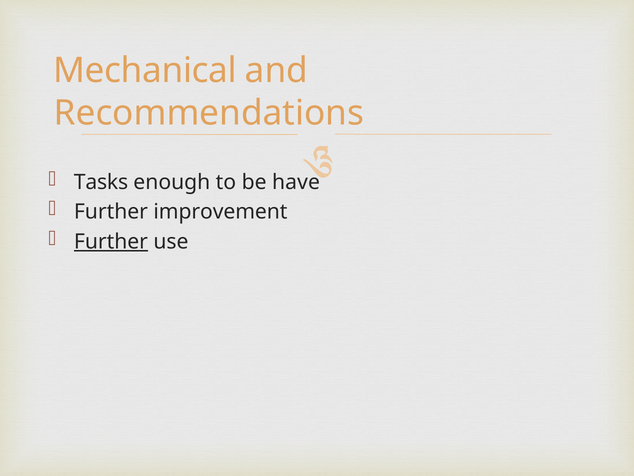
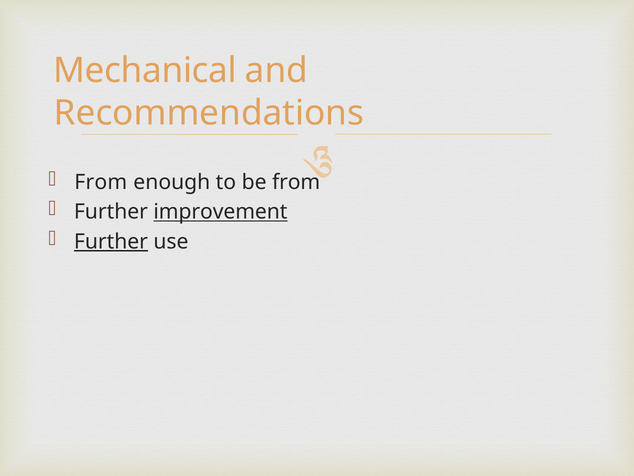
Tasks at (101, 182): Tasks -> From
be have: have -> from
improvement underline: none -> present
